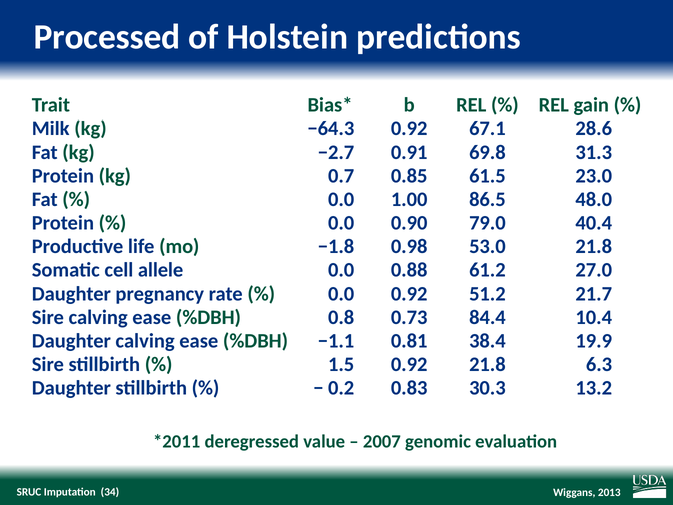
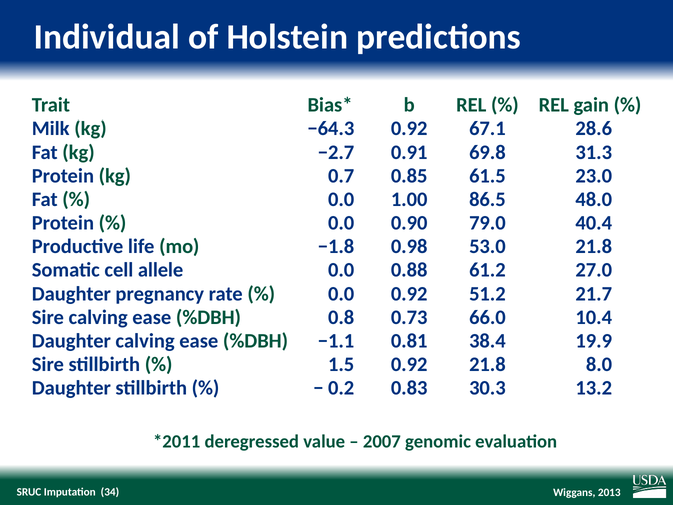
Processed: Processed -> Individual
84.4: 84.4 -> 66.0
6.3: 6.3 -> 8.0
